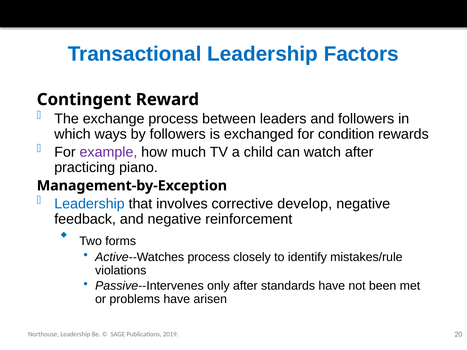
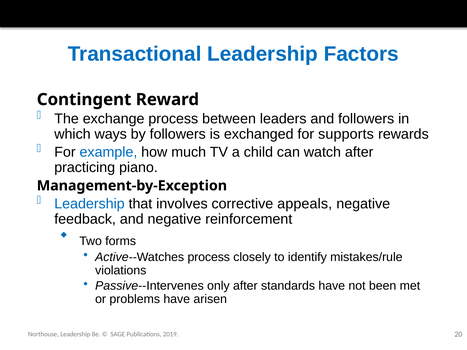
condition: condition -> supports
example colour: purple -> blue
develop: develop -> appeals
